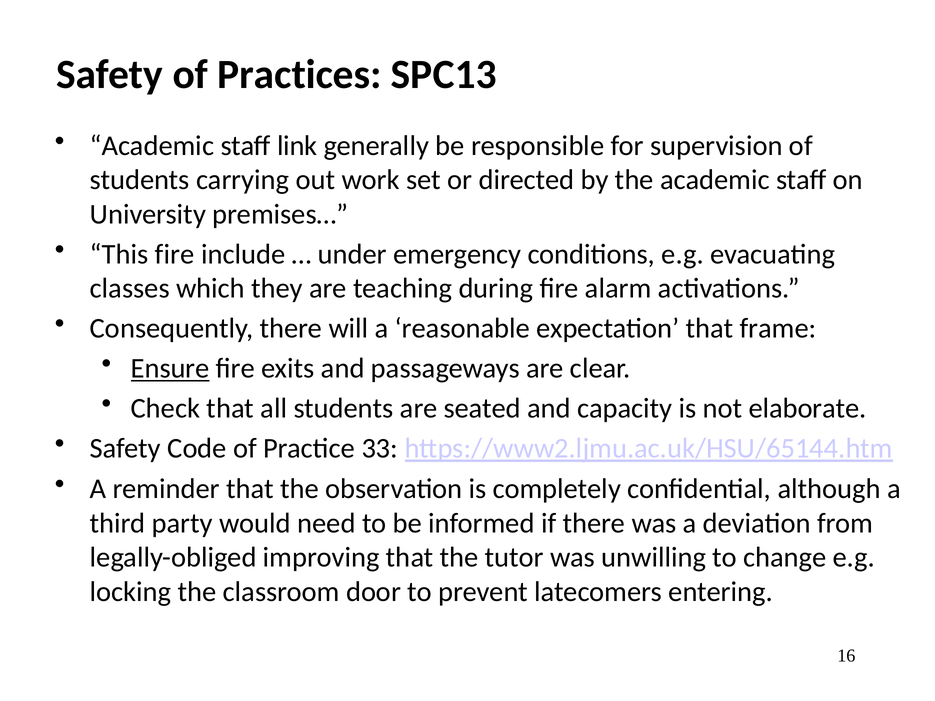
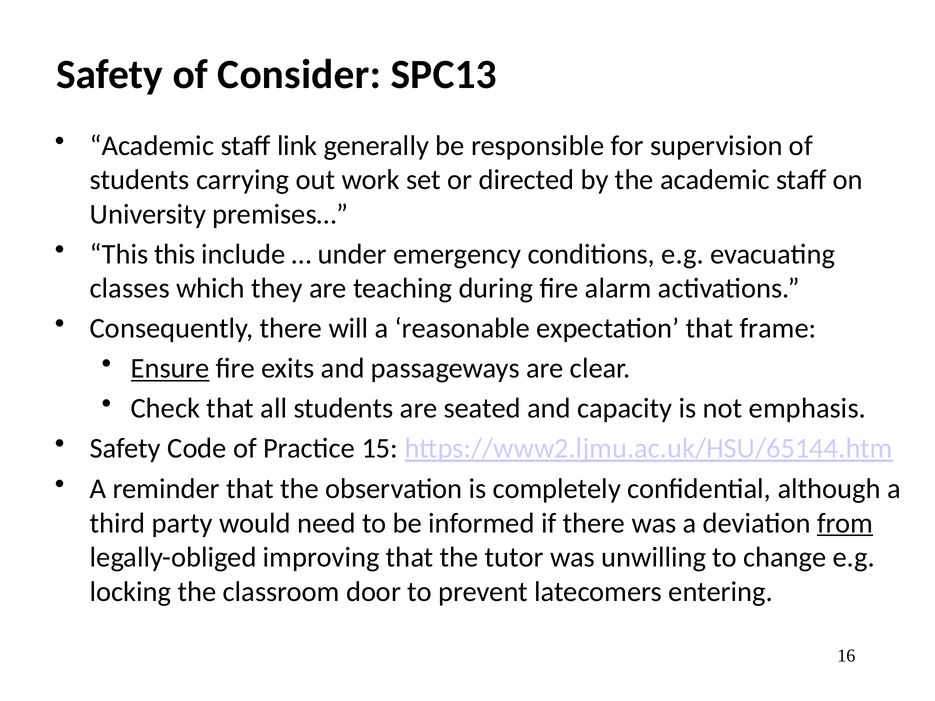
Practices: Practices -> Consider
This fire: fire -> this
elaborate: elaborate -> emphasis
33: 33 -> 15
from underline: none -> present
